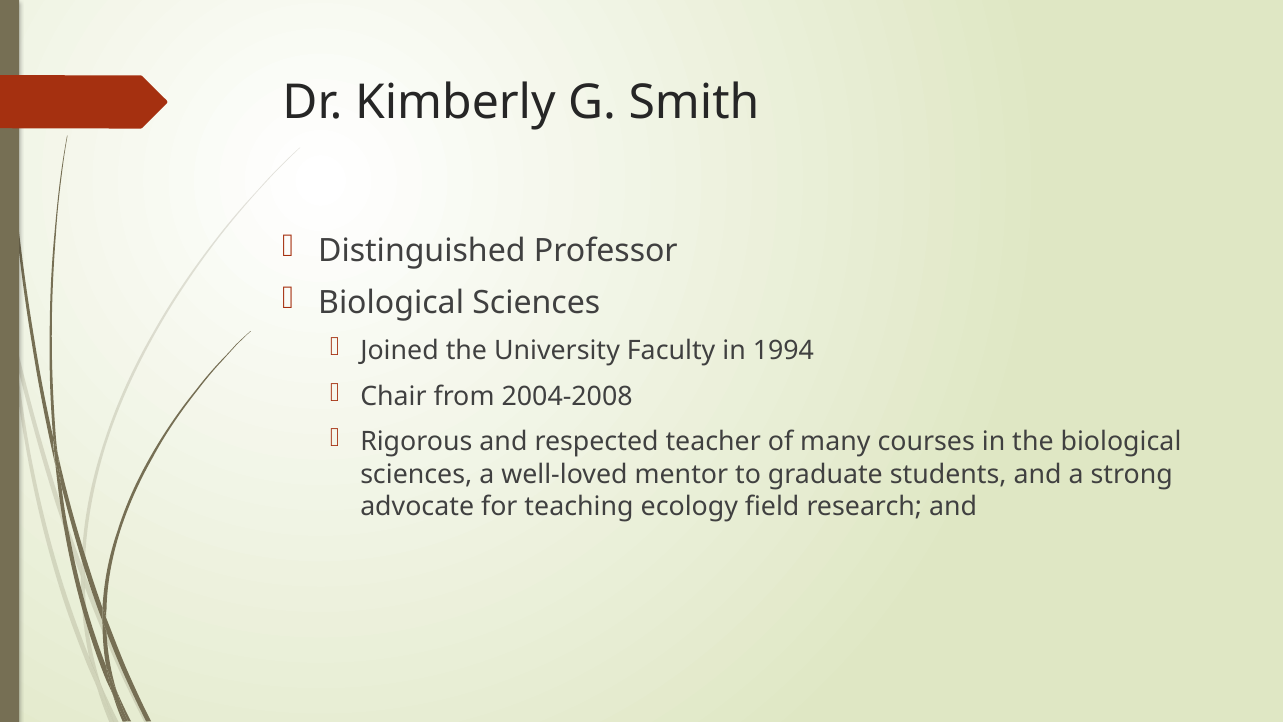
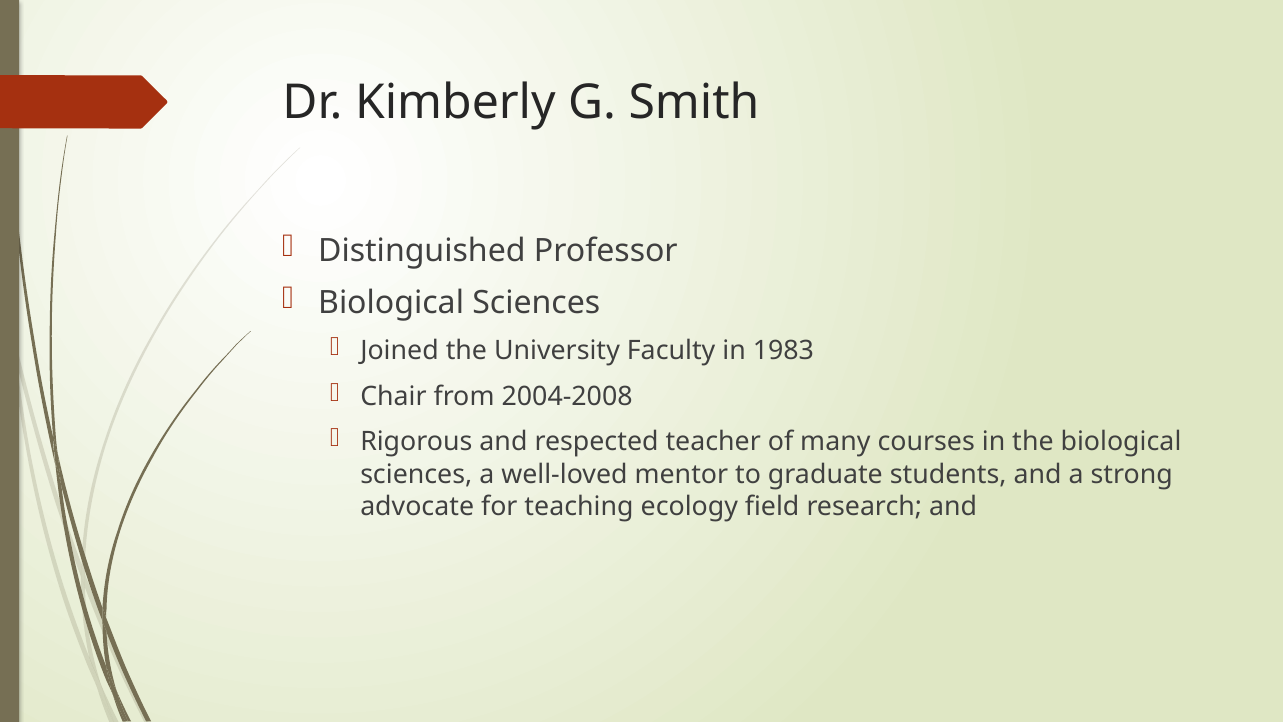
1994: 1994 -> 1983
